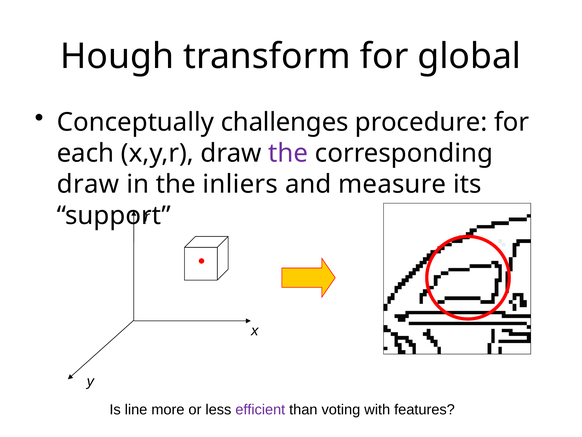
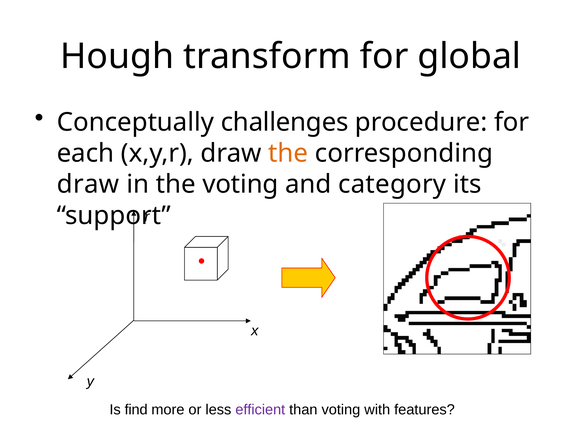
the at (288, 153) colour: purple -> orange
the inliers: inliers -> voting
measure: measure -> category
line: line -> find
